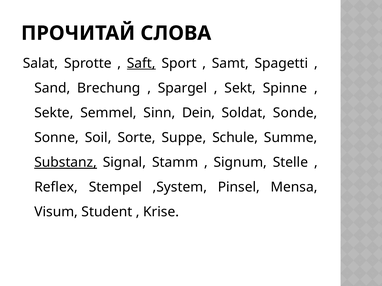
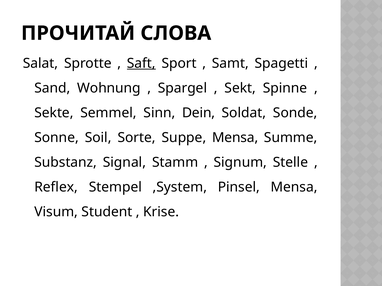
Brechung: Brechung -> Wohnung
Suppe Schule: Schule -> Mensa
Substanz underline: present -> none
